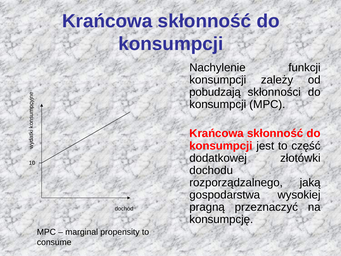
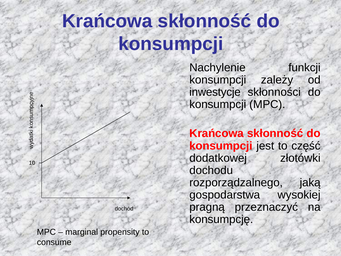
pobudzają: pobudzają -> inwestycje
